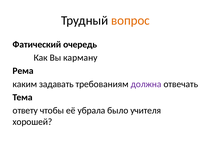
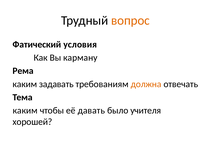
очередь: очередь -> условия
должна colour: purple -> orange
ответу at (25, 110): ответу -> каким
убрала: убрала -> давать
